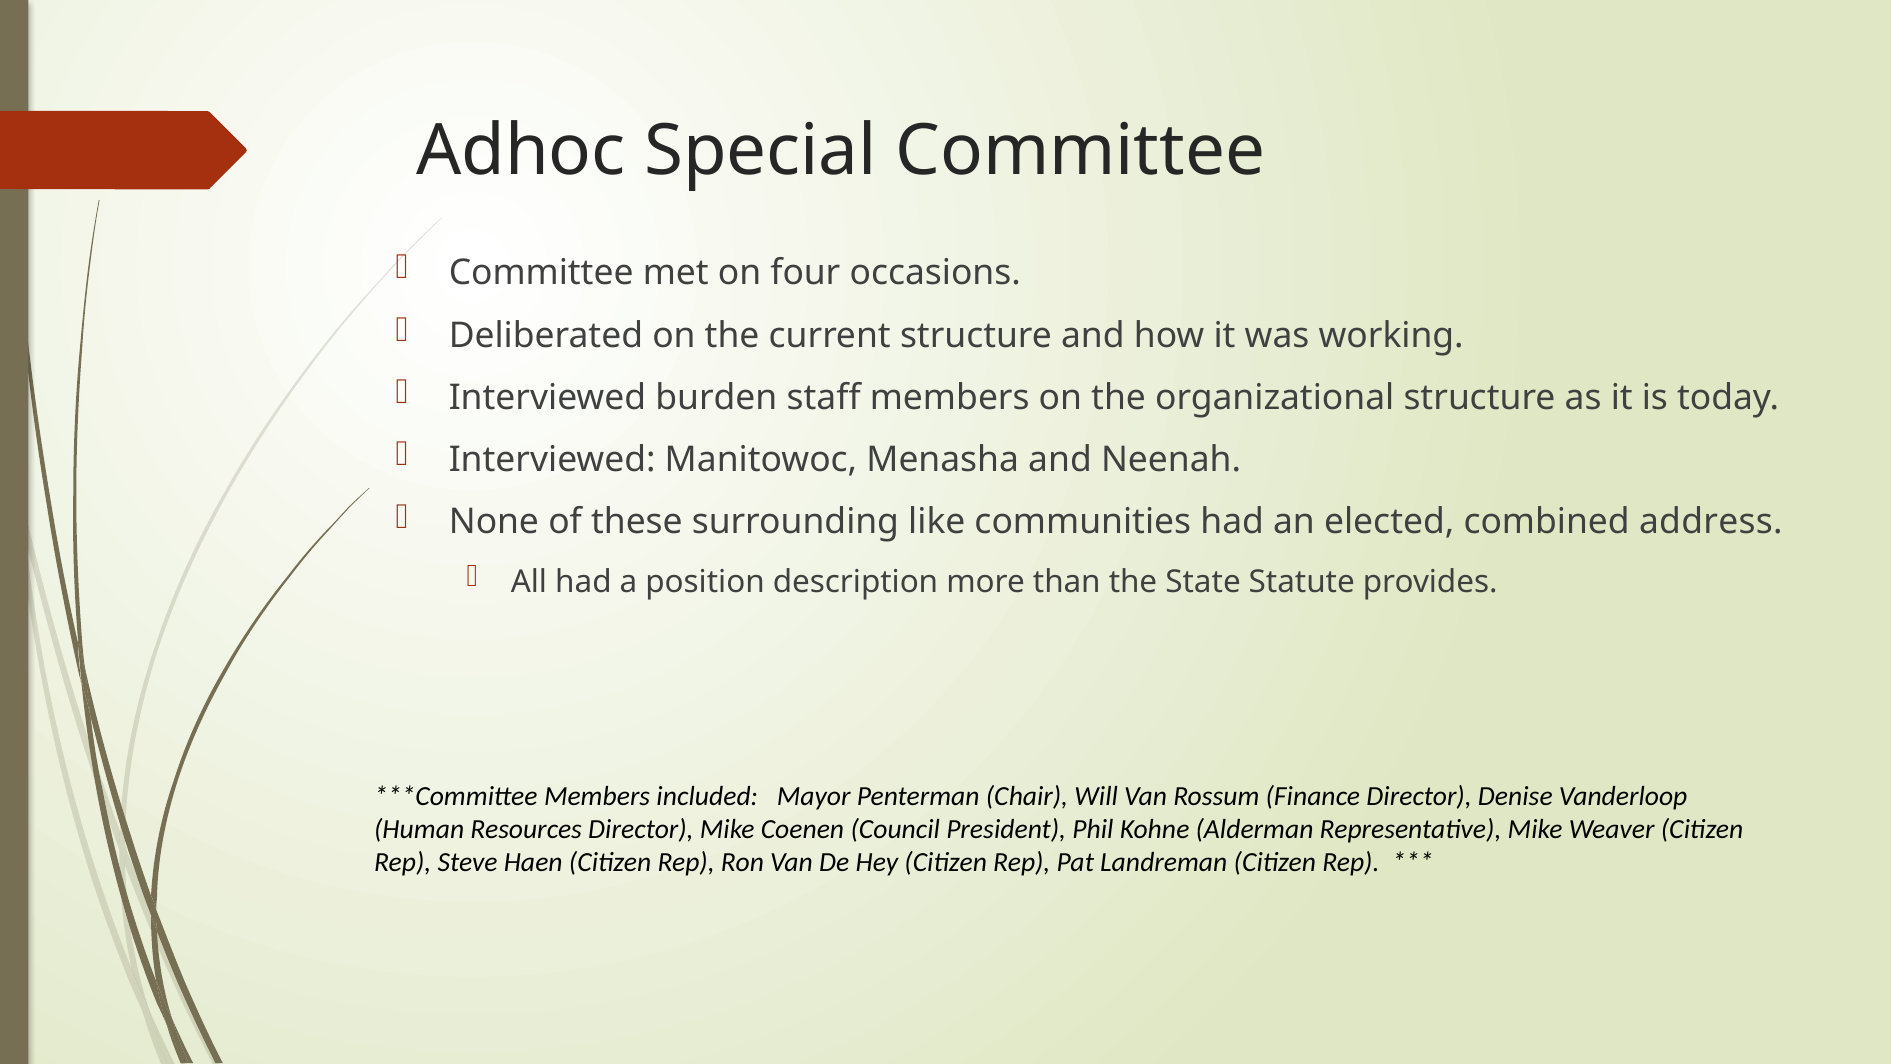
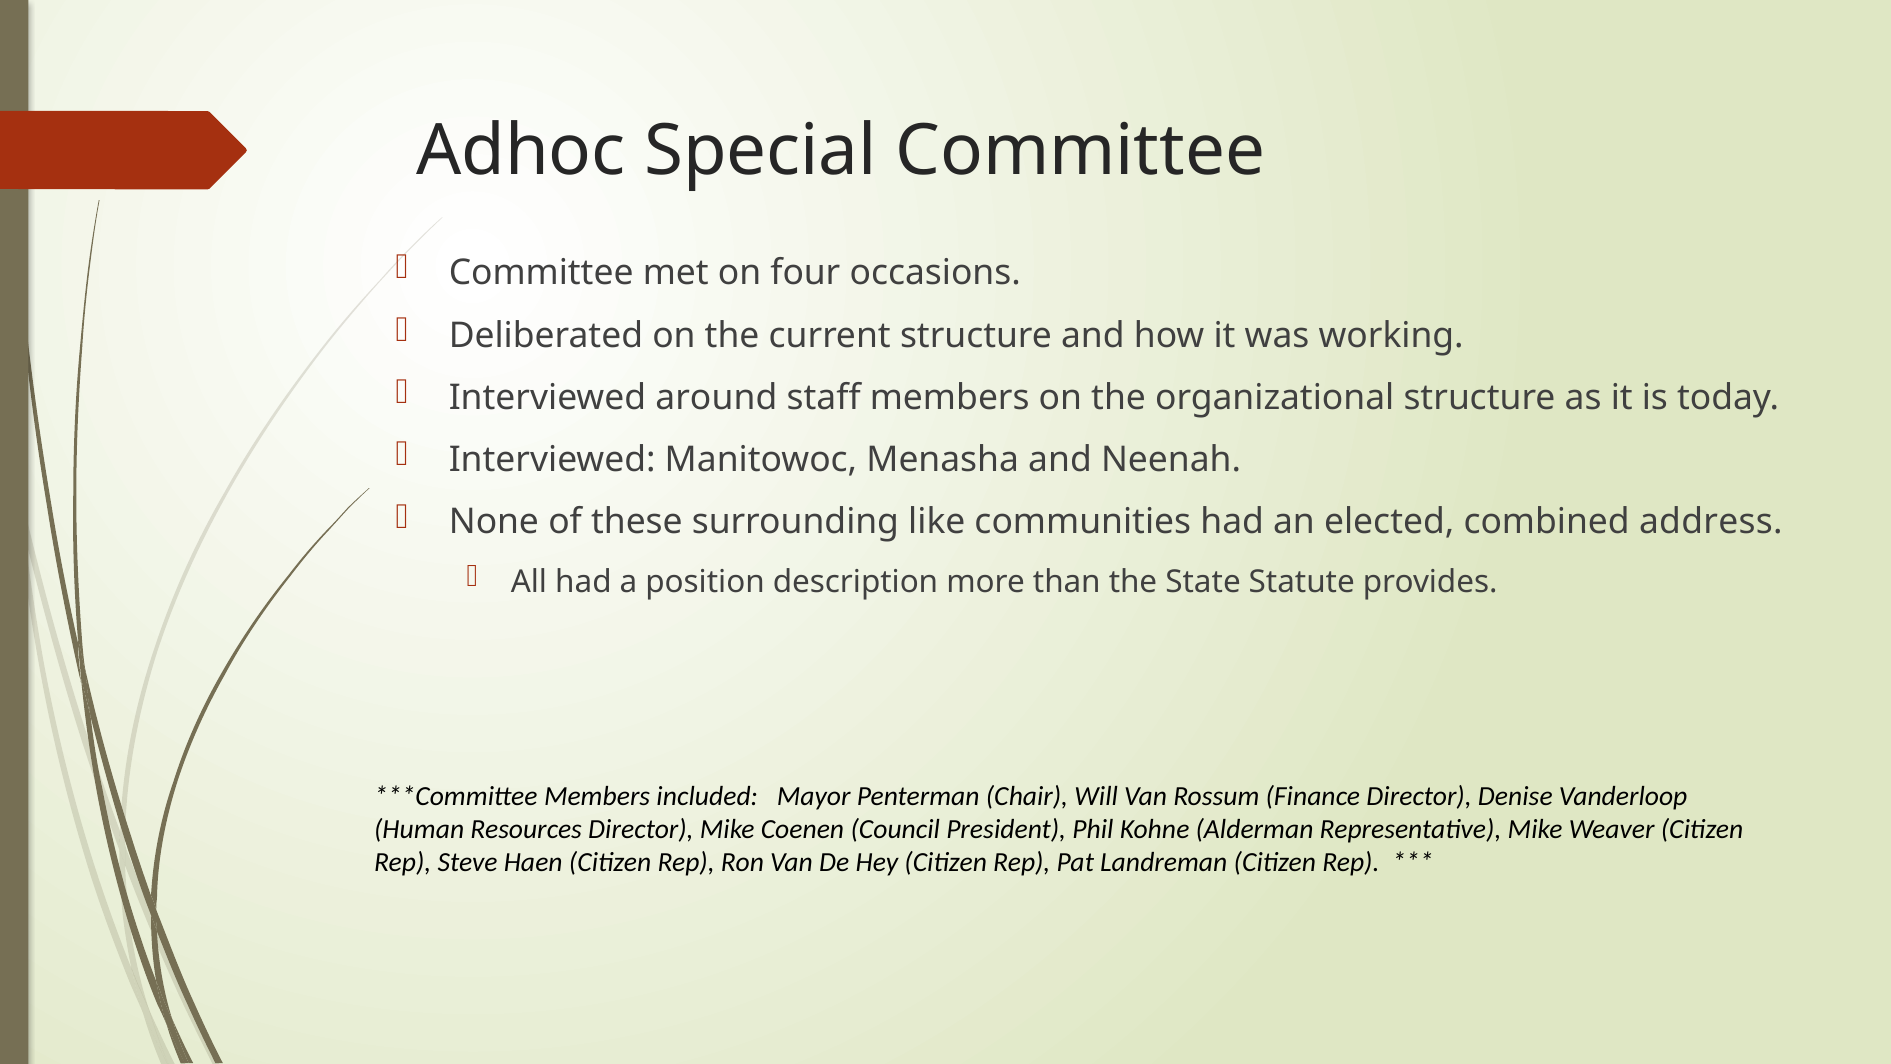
burden: burden -> around
